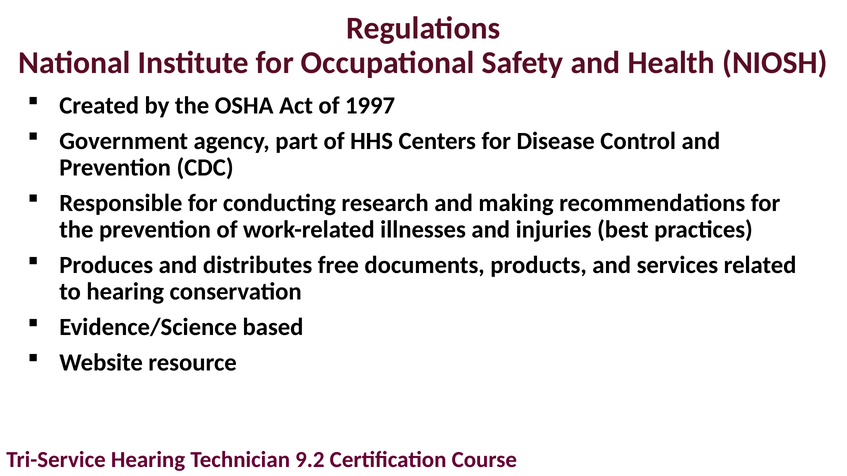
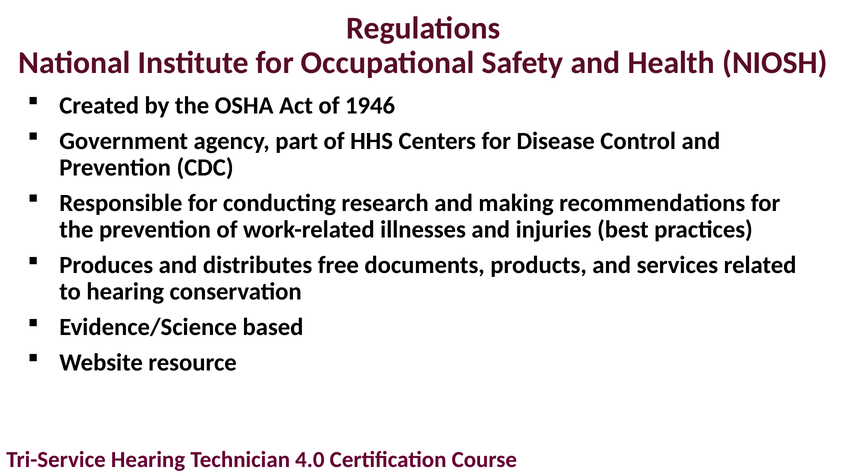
1997: 1997 -> 1946
9.2: 9.2 -> 4.0
